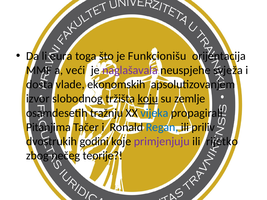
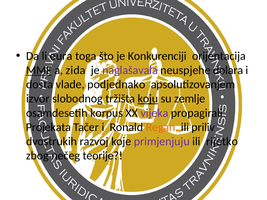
Funkcionišu: Funkcionišu -> Konkurenciji
MMF underline: none -> present
veći: veći -> zida
svježa: svježa -> dolara
ekonomskih: ekonomskih -> podjednako
tražnju: tražnju -> korpus
vijeka colour: blue -> purple
Pitanjima: Pitanjima -> Projekata
Regan colour: blue -> orange
godini: godini -> razvoj
